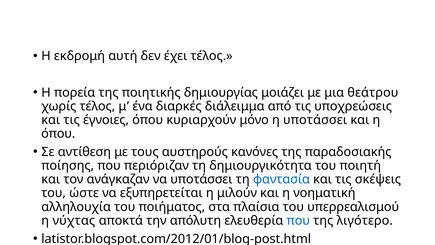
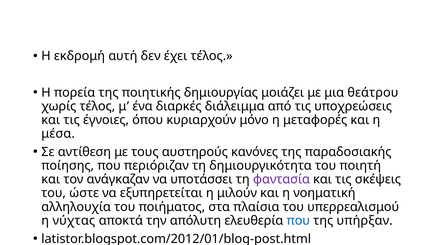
η υποτάσσει: υποτάσσει -> μεταφορές
όπου at (58, 134): όπου -> μέσα
φαντασία colour: blue -> purple
λιγότερο: λιγότερο -> υπήρξαν
